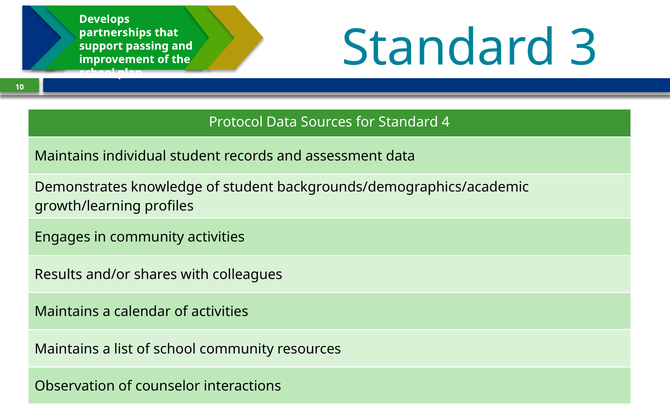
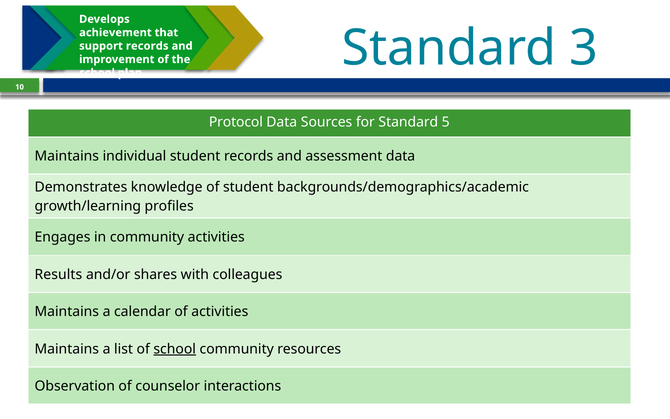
partnerships: partnerships -> achievement
support passing: passing -> records
4: 4 -> 5
school at (175, 349) underline: none -> present
